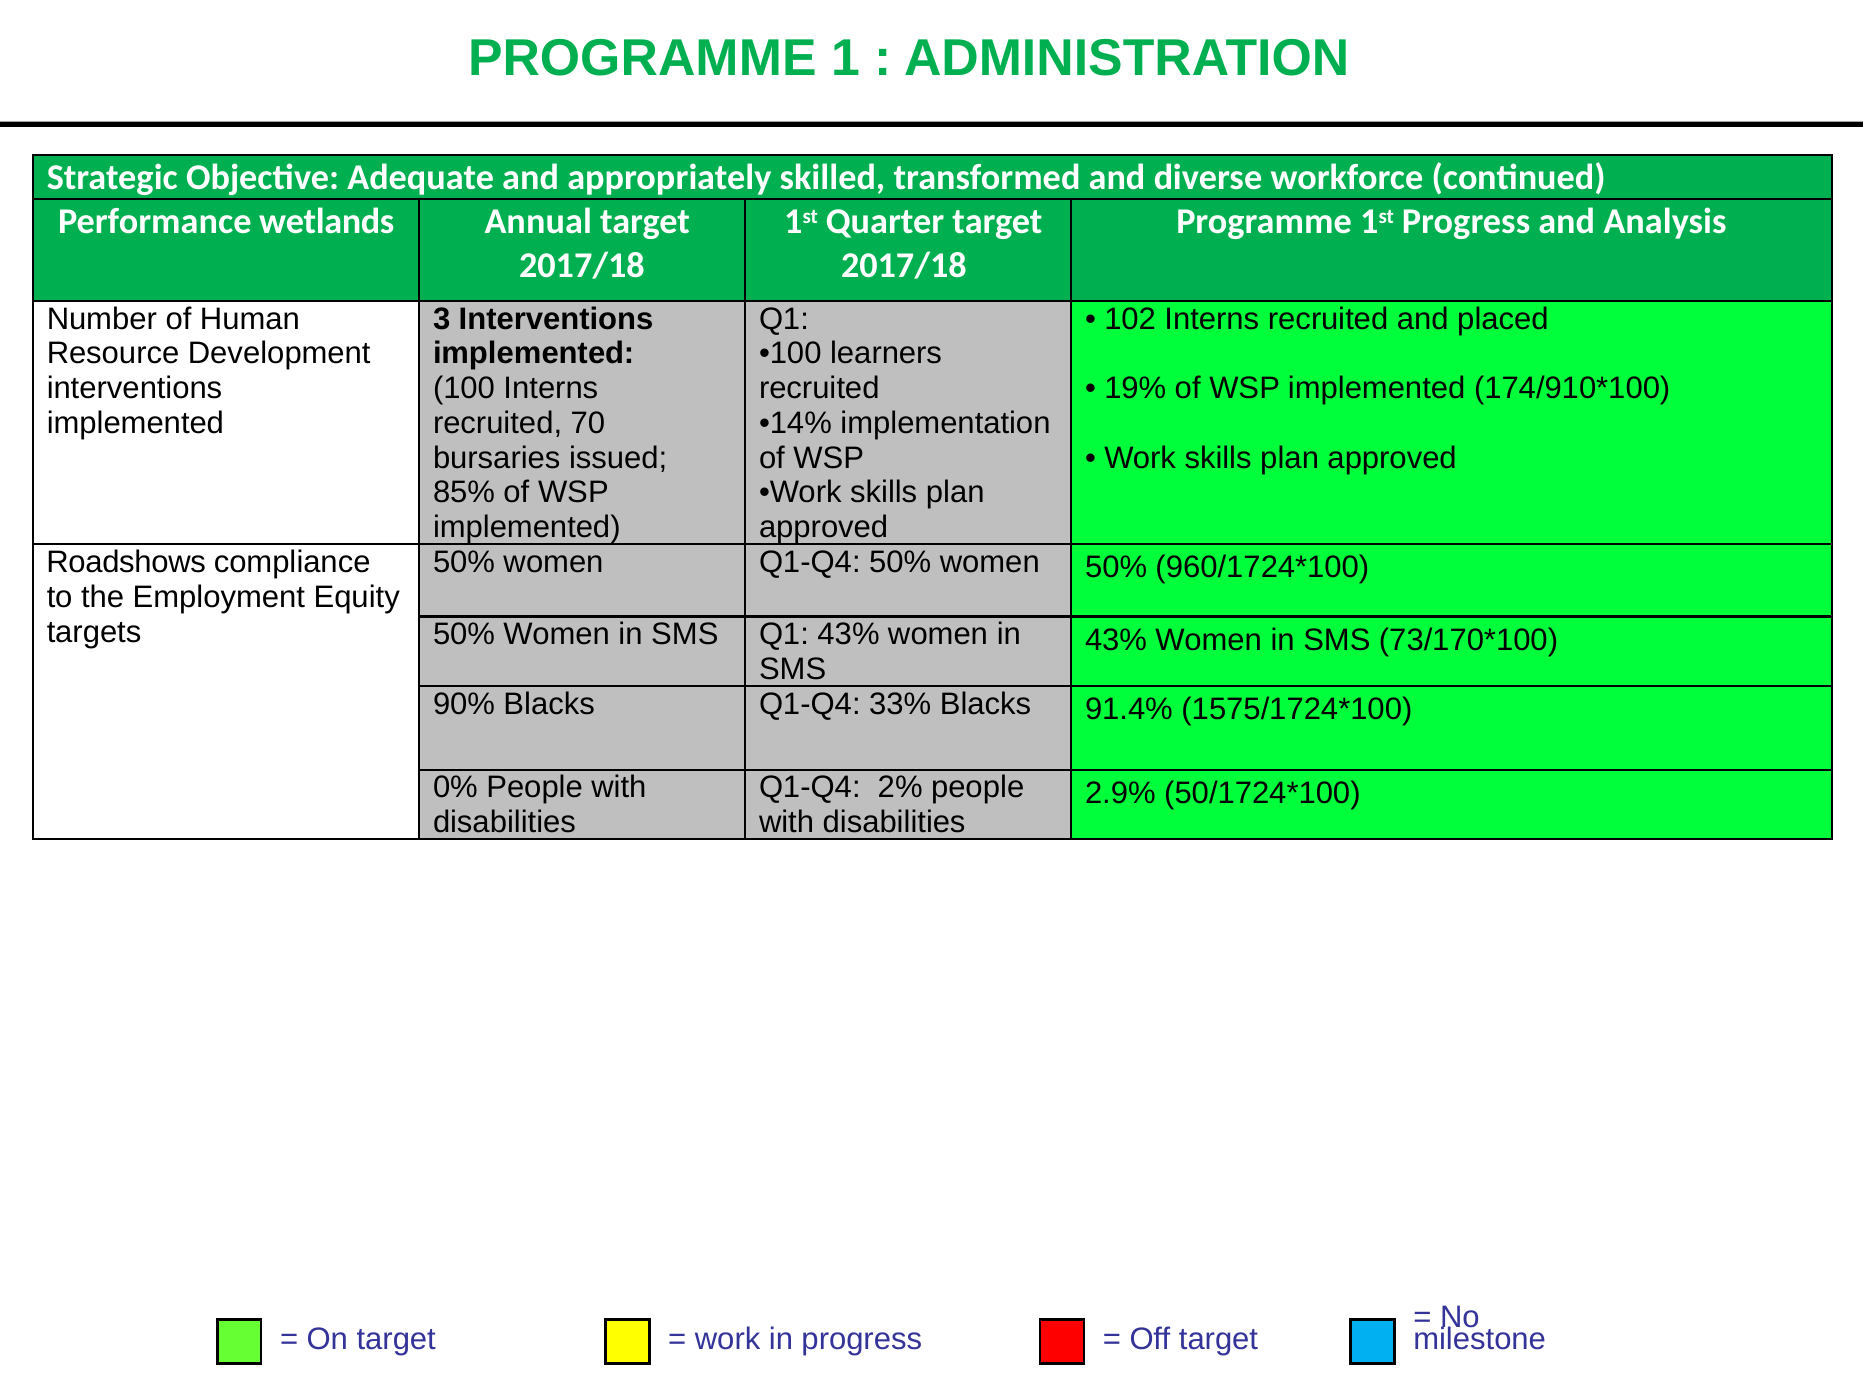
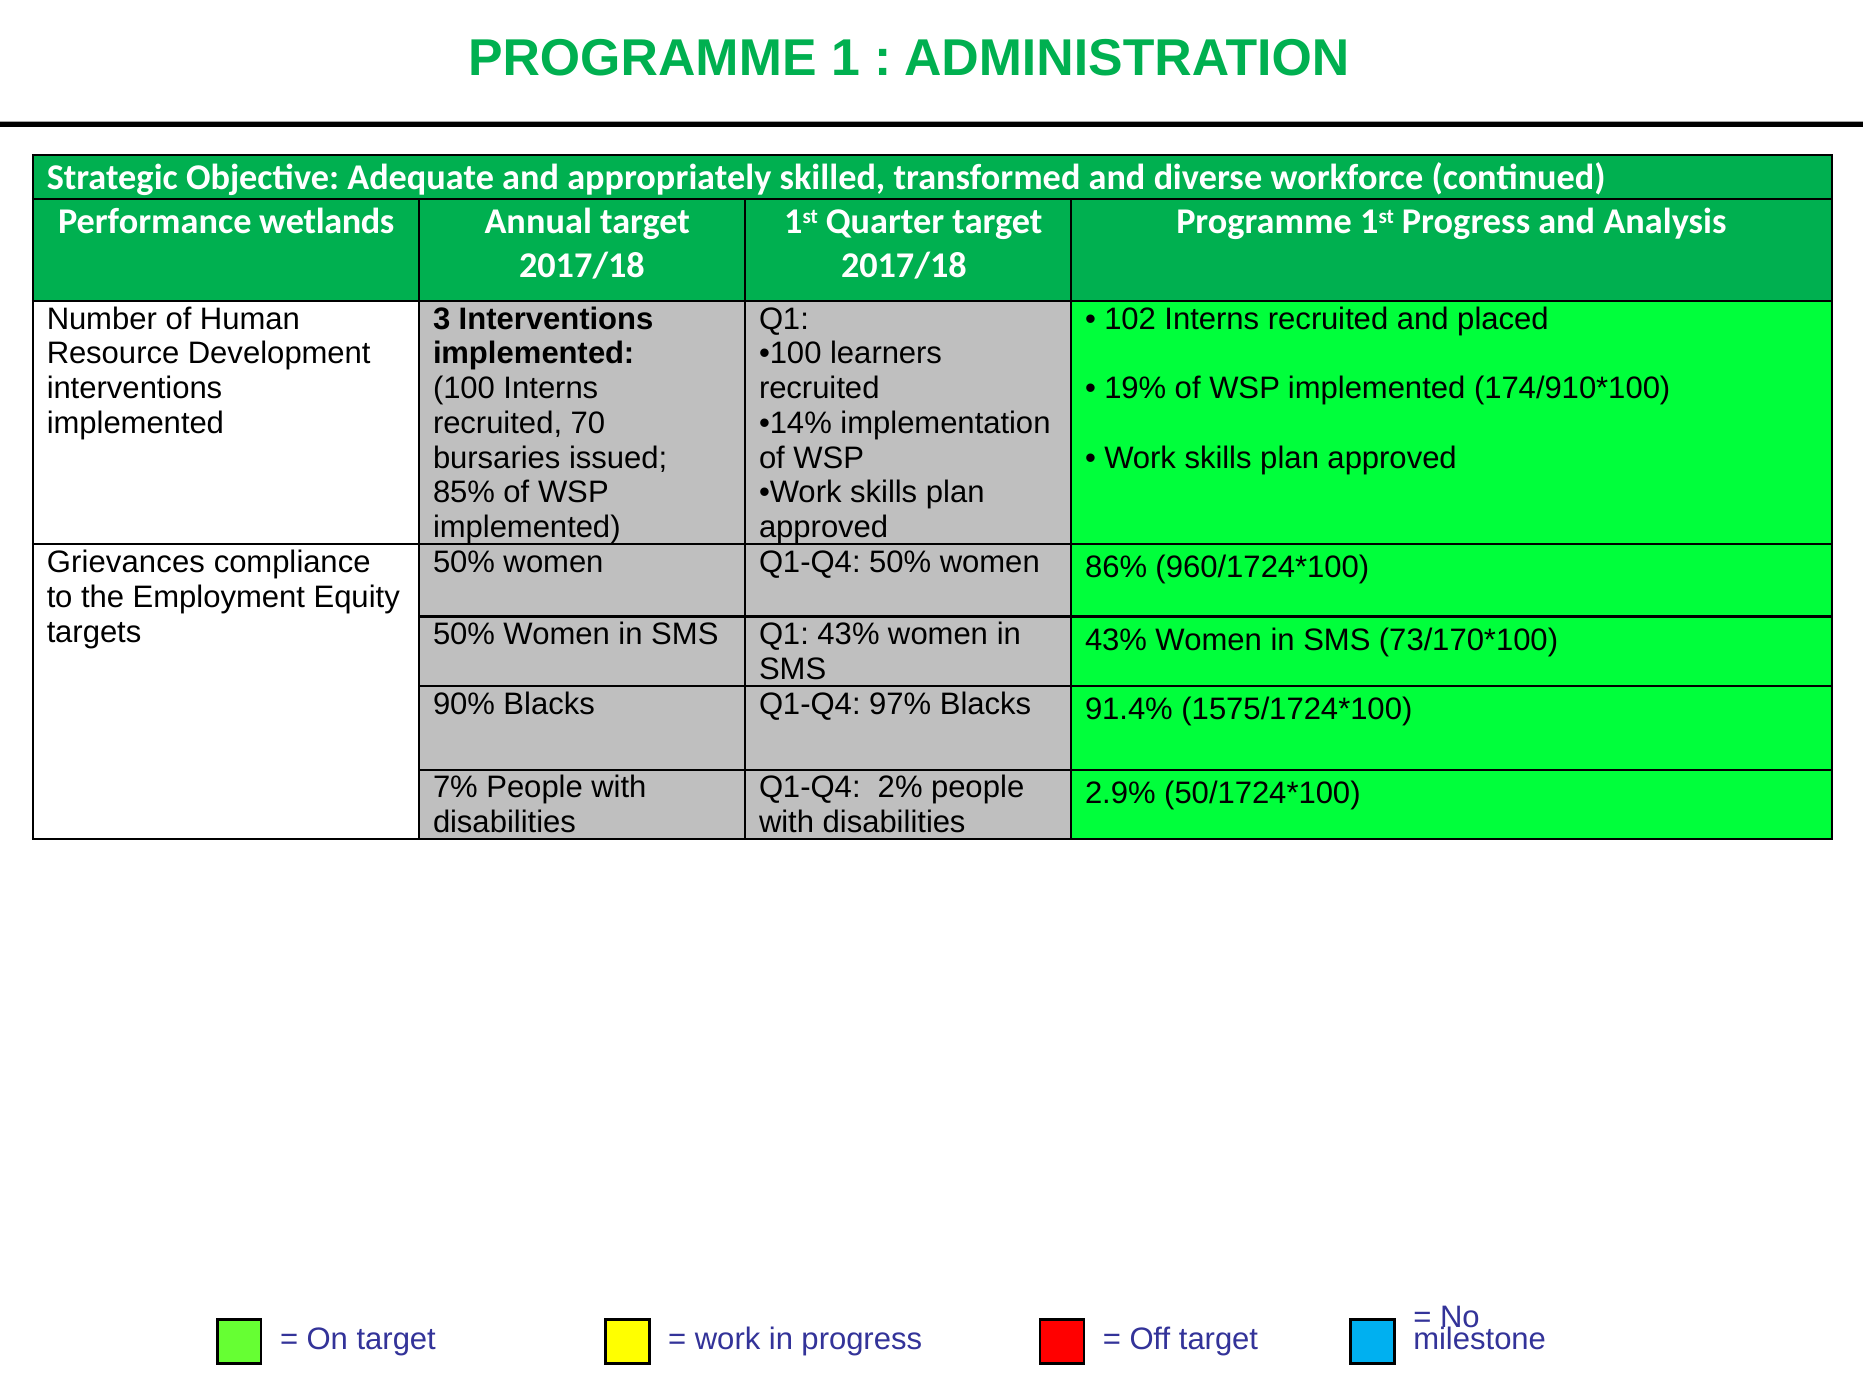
Roadshows: Roadshows -> Grievances
women 50%: 50% -> 86%
33%: 33% -> 97%
0%: 0% -> 7%
